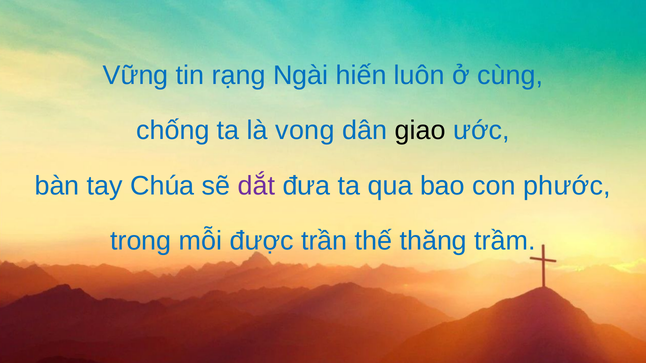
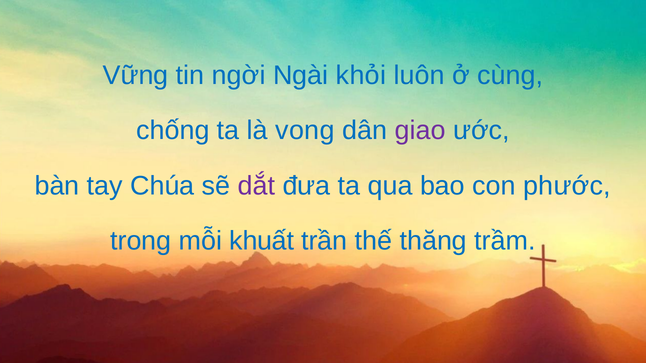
rạng: rạng -> ngời
hiến: hiến -> khỏi
giao colour: black -> purple
được: được -> khuất
